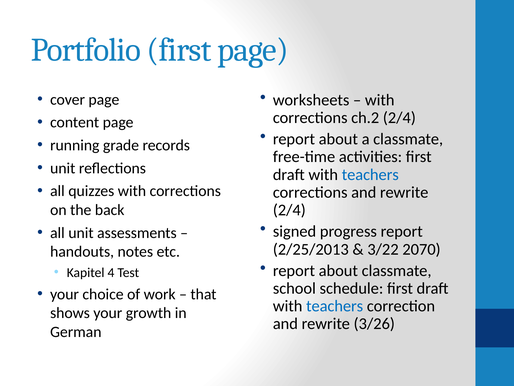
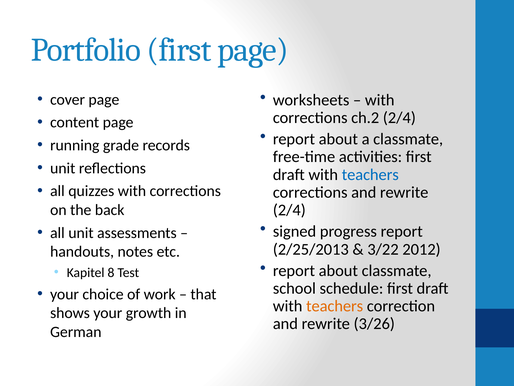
2070: 2070 -> 2012
4: 4 -> 8
teachers at (335, 306) colour: blue -> orange
